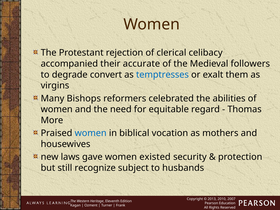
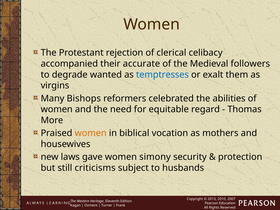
convert: convert -> wanted
women at (91, 133) colour: blue -> orange
existed: existed -> simony
recognize: recognize -> criticisms
